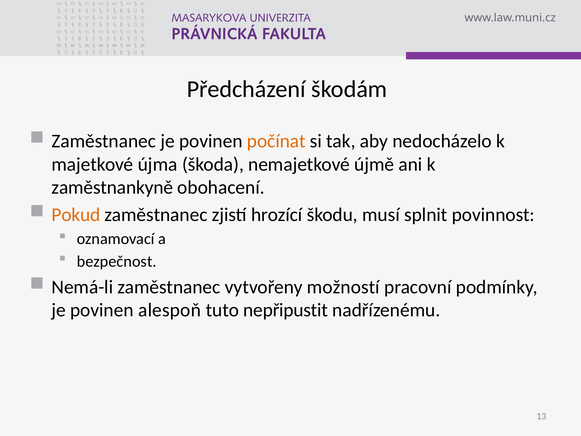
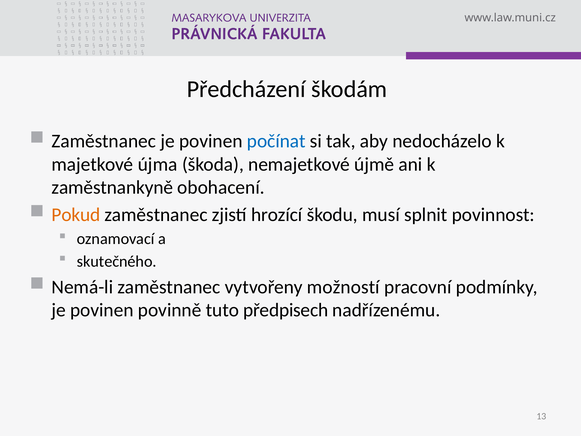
počínat colour: orange -> blue
bezpečnost: bezpečnost -> skutečného
alespoň: alespoň -> povinně
nepřipustit: nepřipustit -> předpisech
